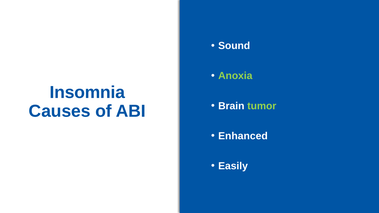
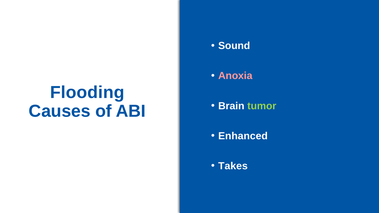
Anoxia colour: light green -> pink
Insomnia: Insomnia -> Flooding
Easily: Easily -> Takes
